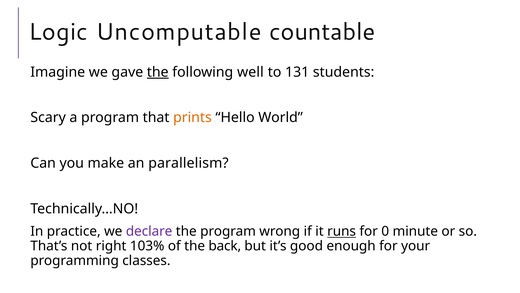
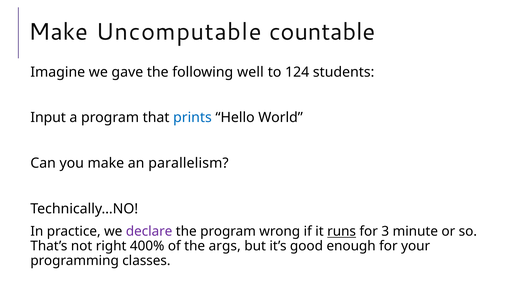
Logic at (58, 32): Logic -> Make
the at (158, 72) underline: present -> none
131: 131 -> 124
Scary: Scary -> Input
prints colour: orange -> blue
0: 0 -> 3
103%: 103% -> 400%
back: back -> args
